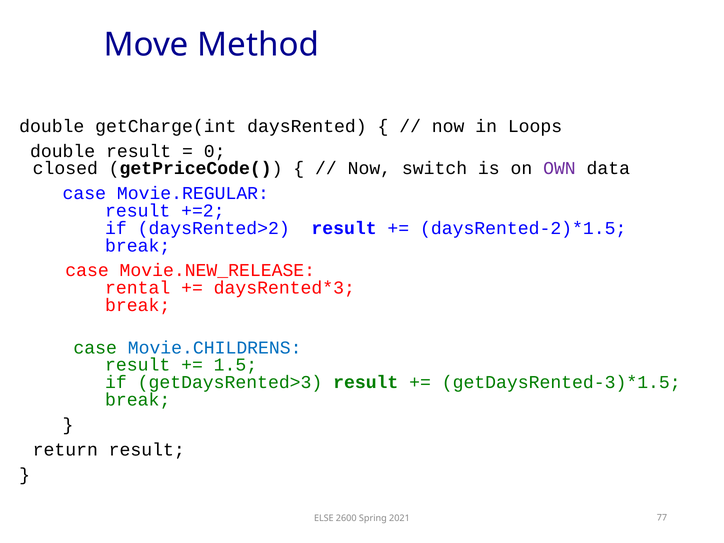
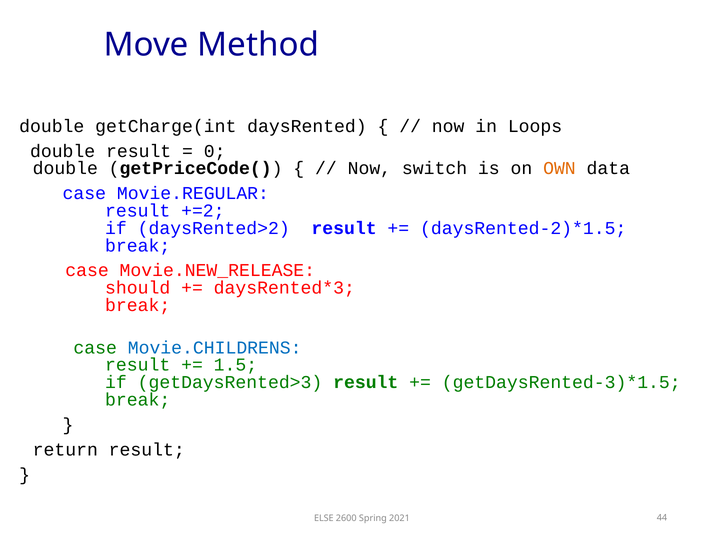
closed at (65, 168): closed -> double
OWN colour: purple -> orange
rental: rental -> should
77: 77 -> 44
